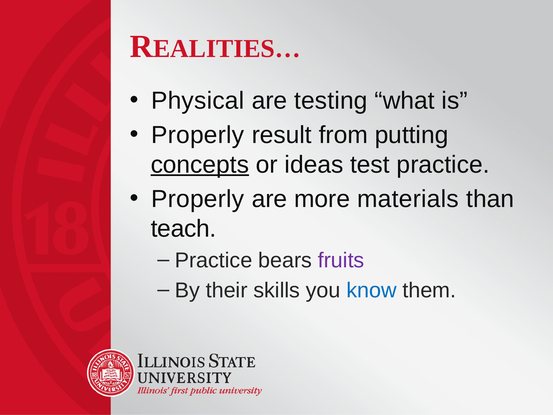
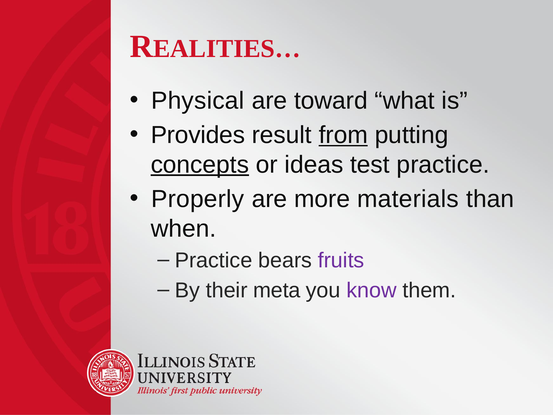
testing: testing -> toward
Properly at (198, 135): Properly -> Provides
from underline: none -> present
teach: teach -> when
skills: skills -> meta
know colour: blue -> purple
